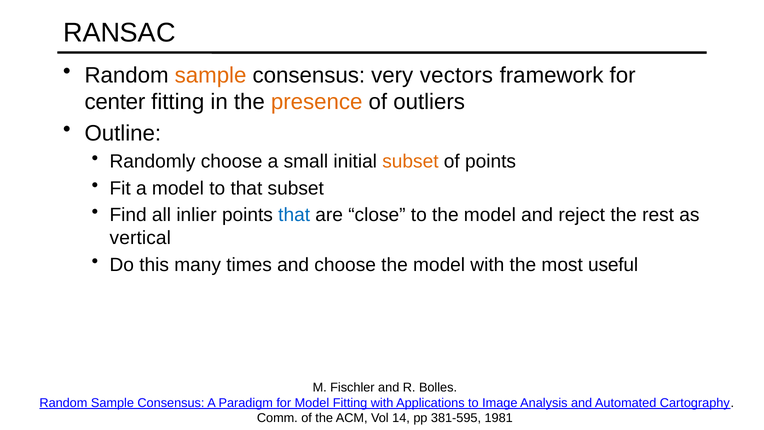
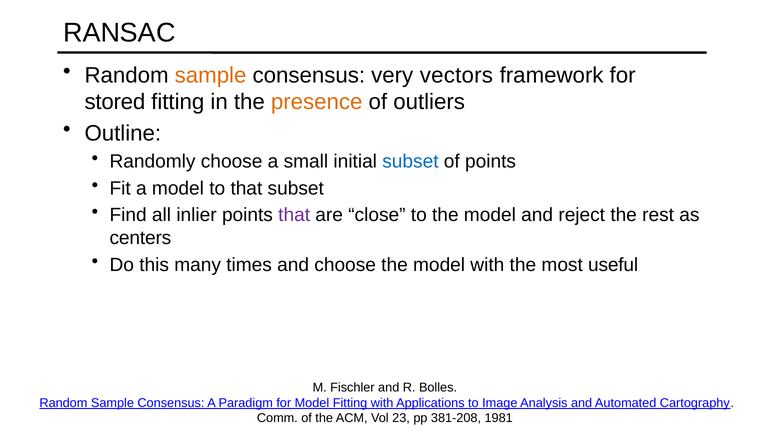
center: center -> stored
subset at (410, 162) colour: orange -> blue
that at (294, 215) colour: blue -> purple
vertical: vertical -> centers
14: 14 -> 23
381-595: 381-595 -> 381-208
